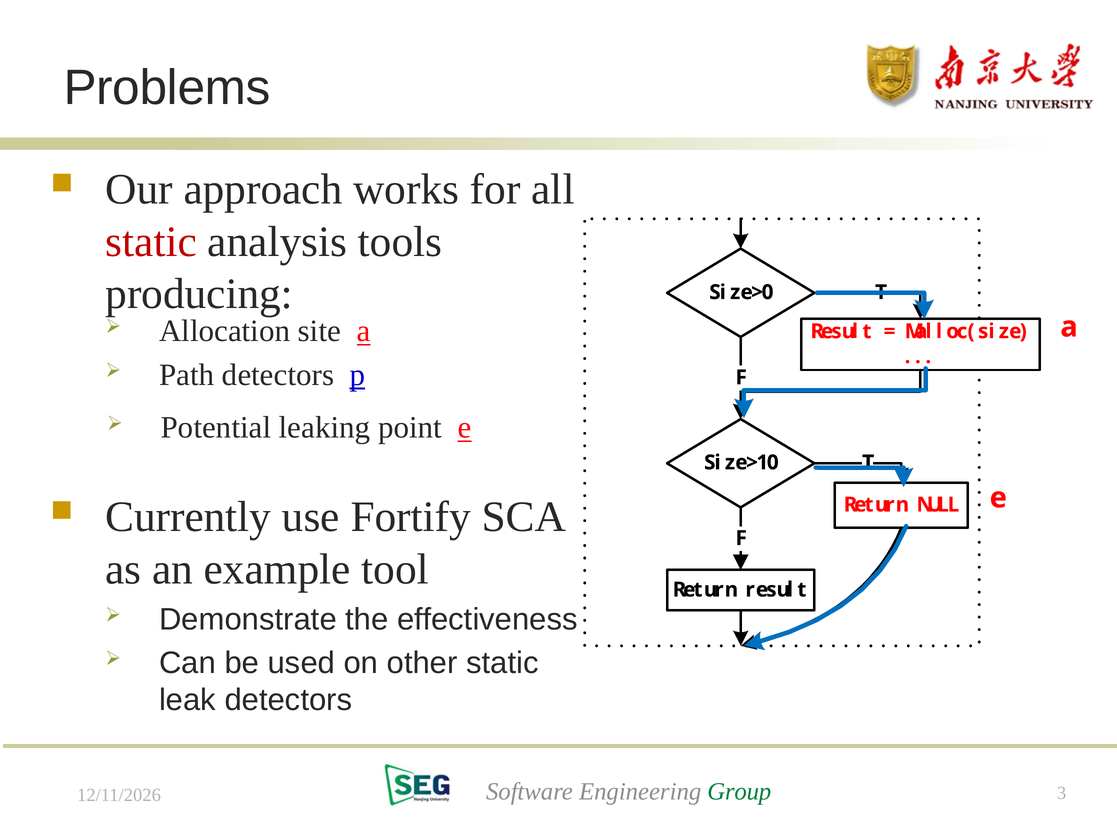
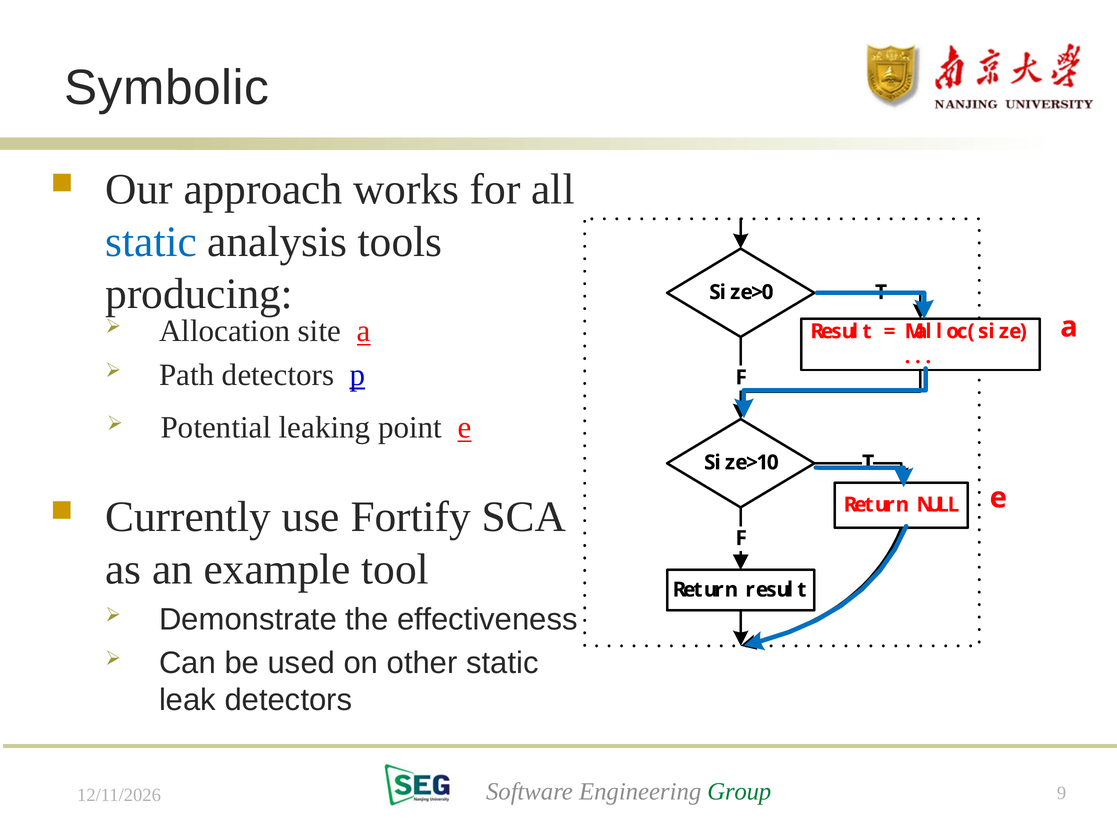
Problems: Problems -> Symbolic
static at (151, 242) colour: red -> blue
3: 3 -> 9
